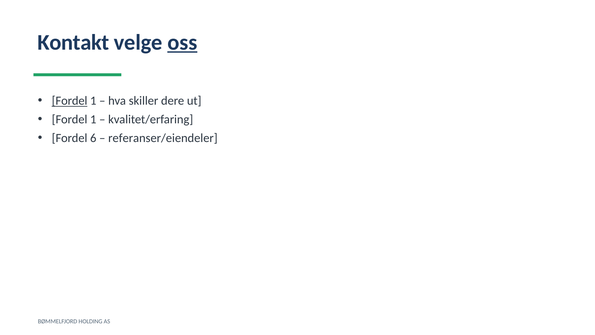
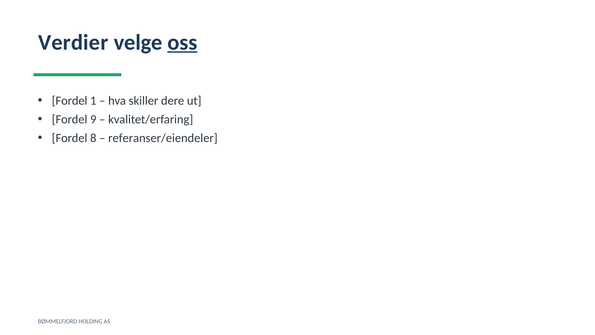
Kontakt: Kontakt -> Verdier
Fordel at (70, 101) underline: present -> none
1 at (93, 119): 1 -> 9
6: 6 -> 8
